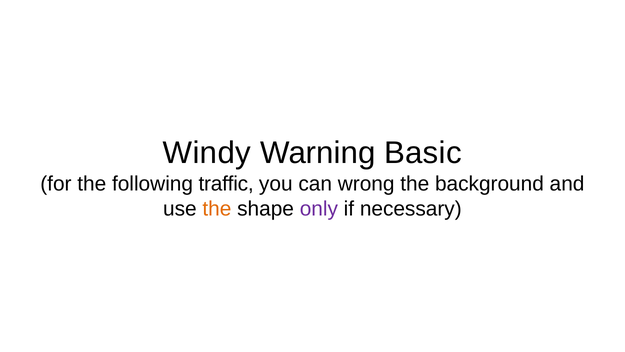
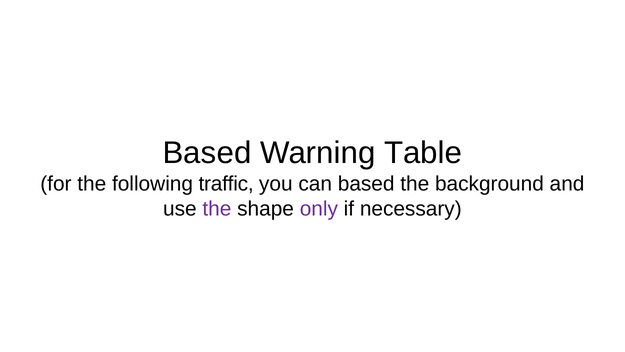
Windy at (207, 153): Windy -> Based
Basic: Basic -> Table
can wrong: wrong -> based
the at (217, 208) colour: orange -> purple
